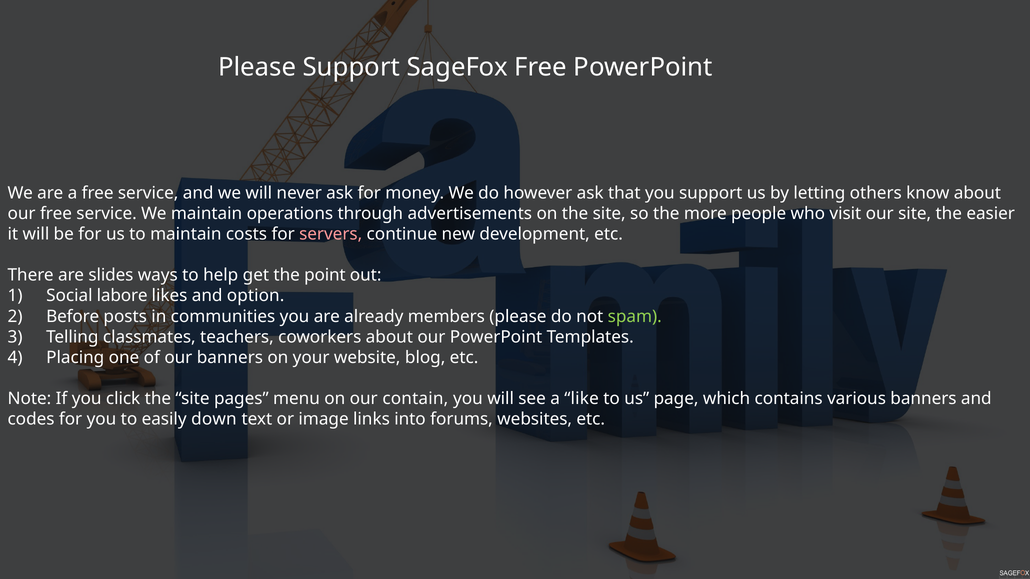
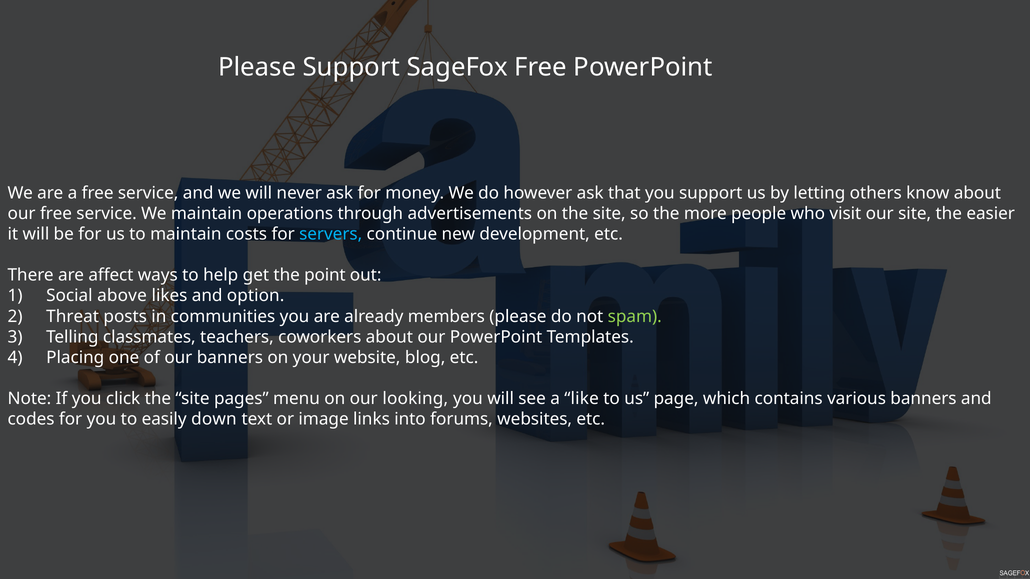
servers colour: pink -> light blue
slides: slides -> affect
labore: labore -> above
Before: Before -> Threat
contain: contain -> looking
